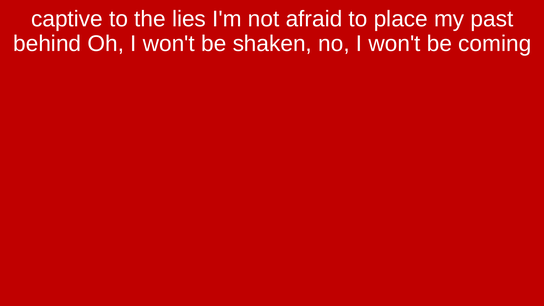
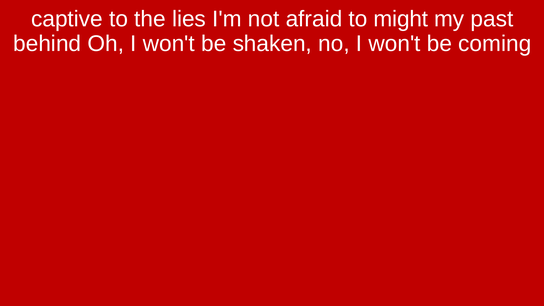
place: place -> might
